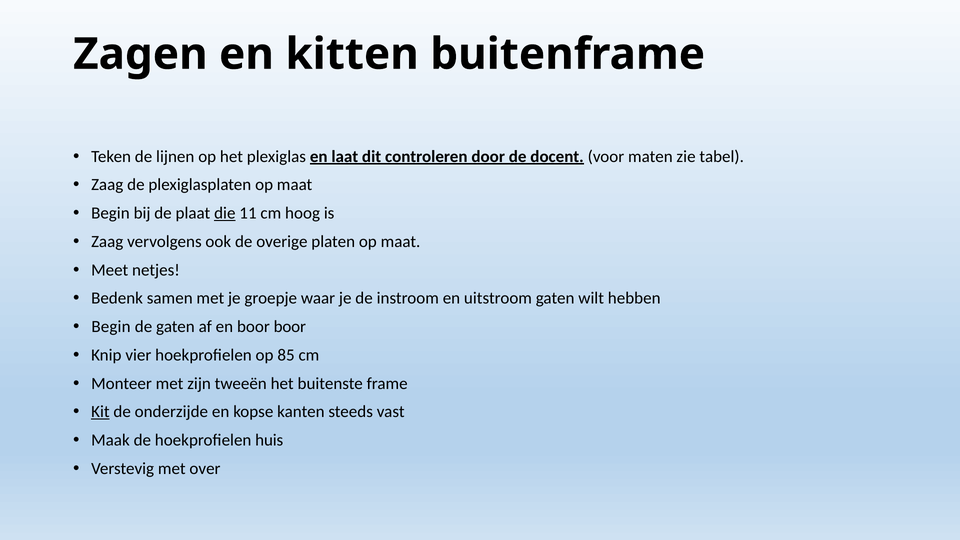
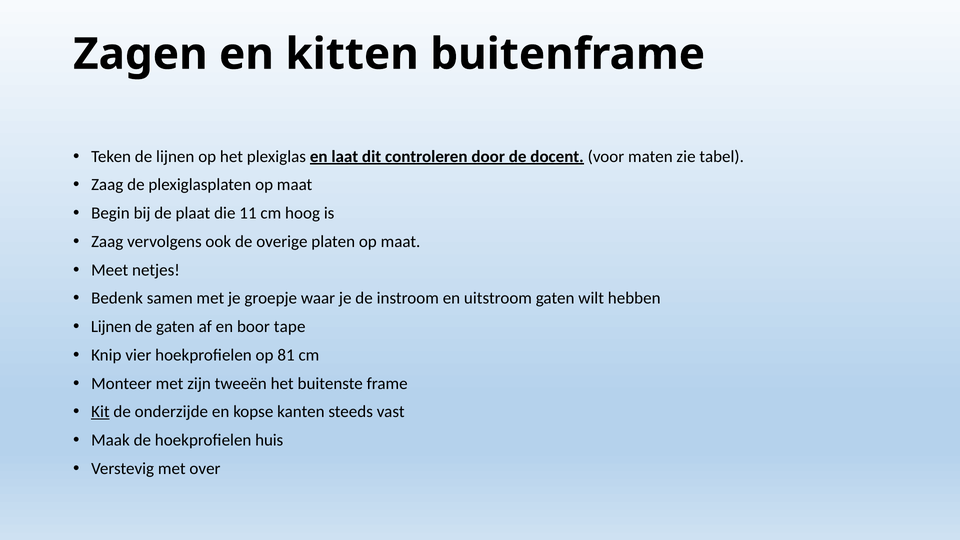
die underline: present -> none
Begin at (111, 327): Begin -> Lijnen
boor boor: boor -> tape
85: 85 -> 81
